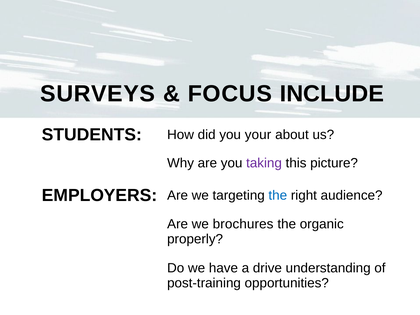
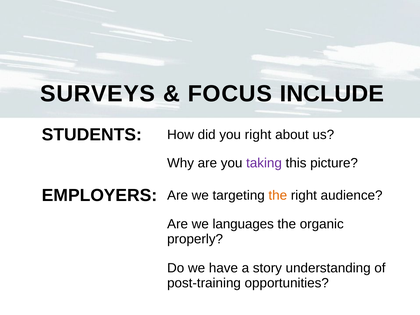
you your: your -> right
the at (278, 195) colour: blue -> orange
brochures: brochures -> languages
drive: drive -> story
